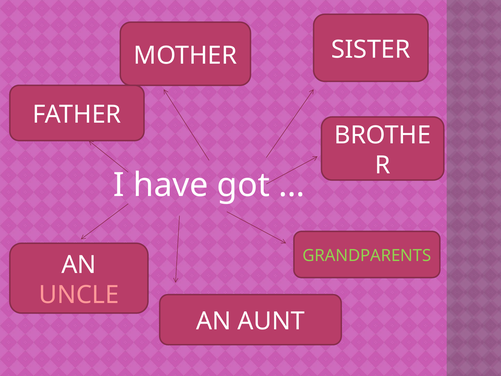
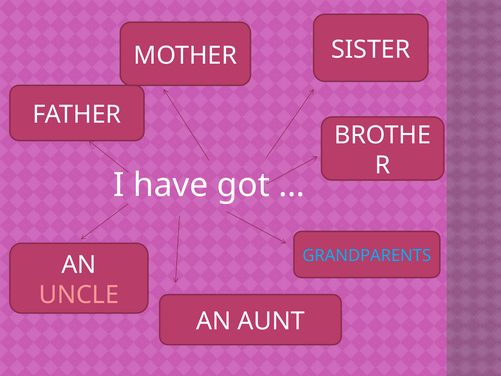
GRANDPARENTS colour: light green -> light blue
